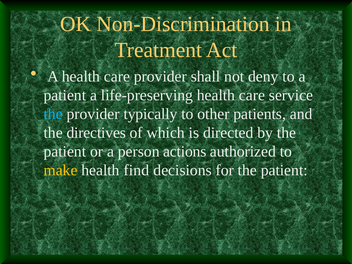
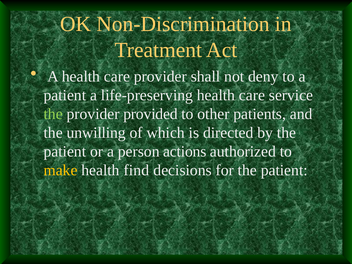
the at (53, 114) colour: light blue -> light green
typically: typically -> provided
directives: directives -> unwilling
